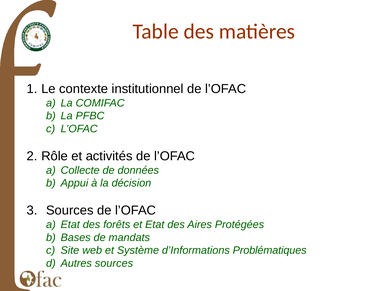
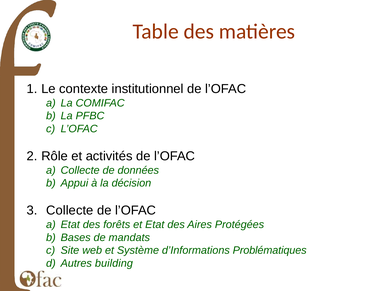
Sources at (70, 210): Sources -> Collecte
Autres sources: sources -> building
